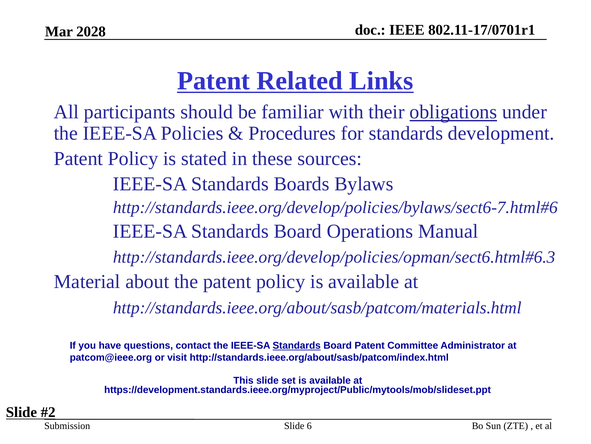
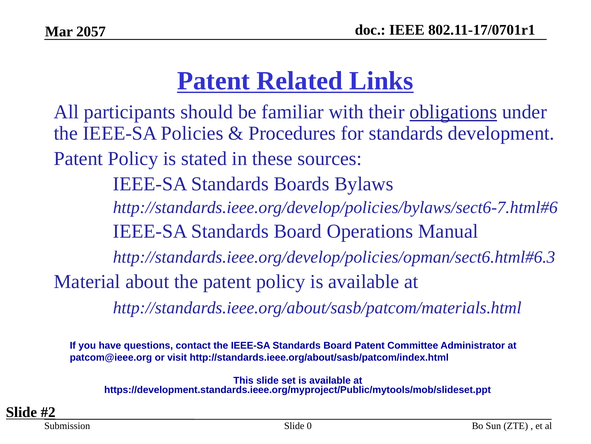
2028: 2028 -> 2057
Standards at (297, 345) underline: present -> none
6: 6 -> 0
